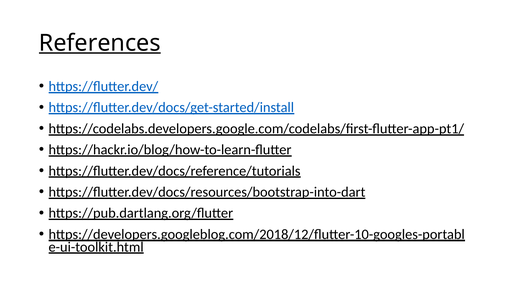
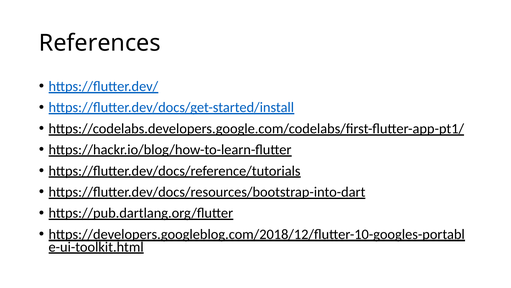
References underline: present -> none
